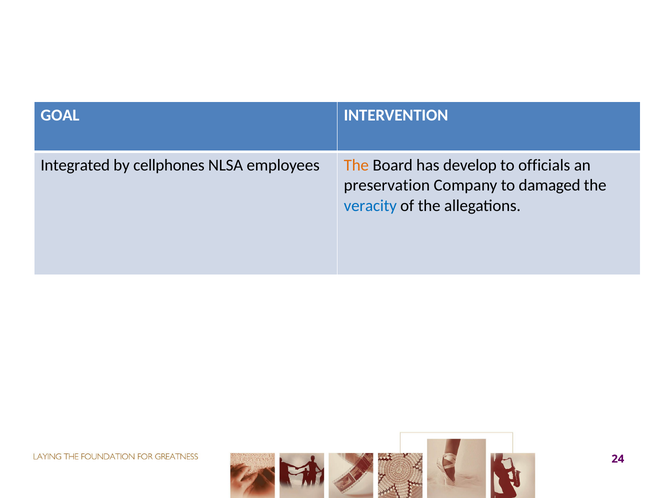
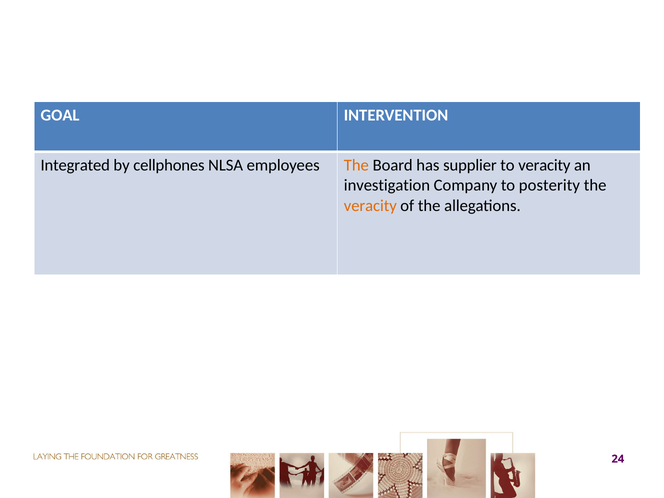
develop: develop -> supplier
to officials: officials -> veracity
preservation: preservation -> investigation
damaged: damaged -> posterity
veracity at (370, 206) colour: blue -> orange
